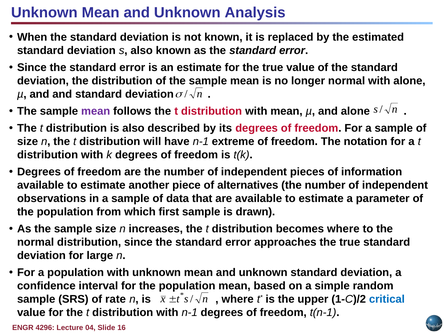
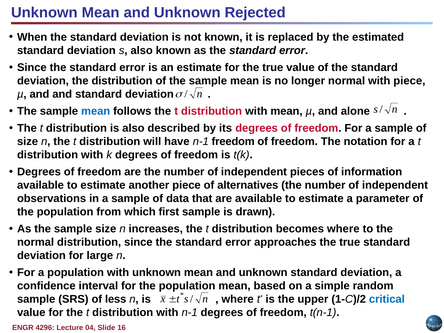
Analysis: Analysis -> Rejected
with alone: alone -> piece
mean at (96, 111) colour: purple -> blue
n-1 extreme: extreme -> freedom
rate: rate -> less
